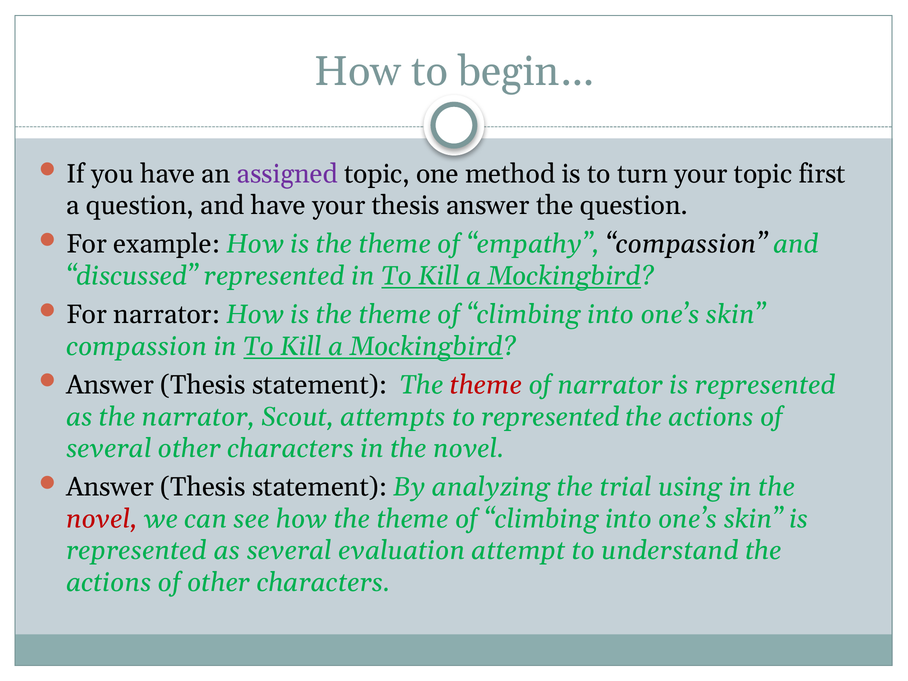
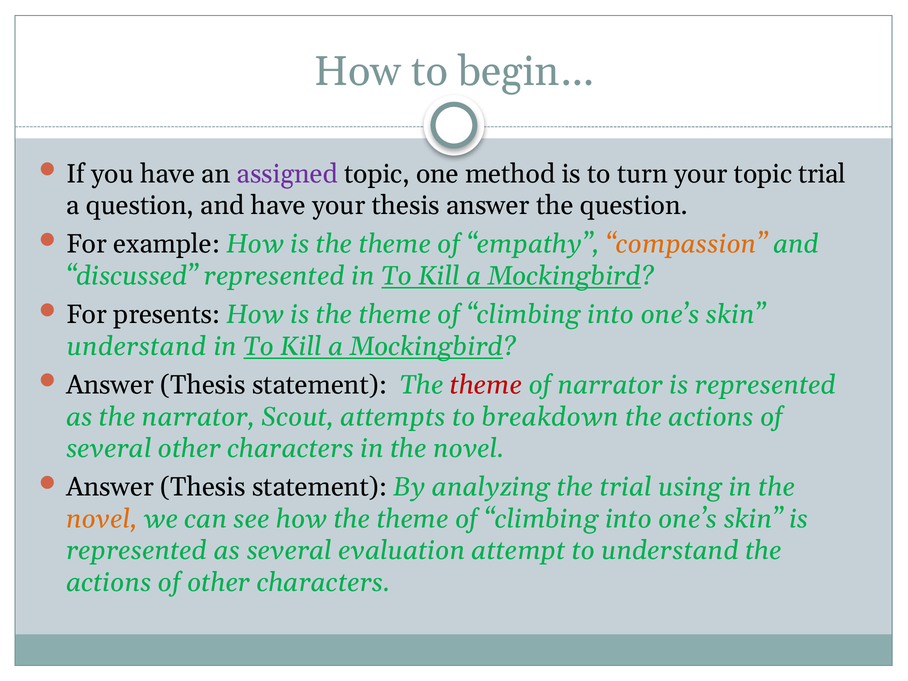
topic first: first -> trial
compassion at (686, 244) colour: black -> orange
For narrator: narrator -> presents
compassion at (137, 346): compassion -> understand
to represented: represented -> breakdown
novel at (102, 519) colour: red -> orange
